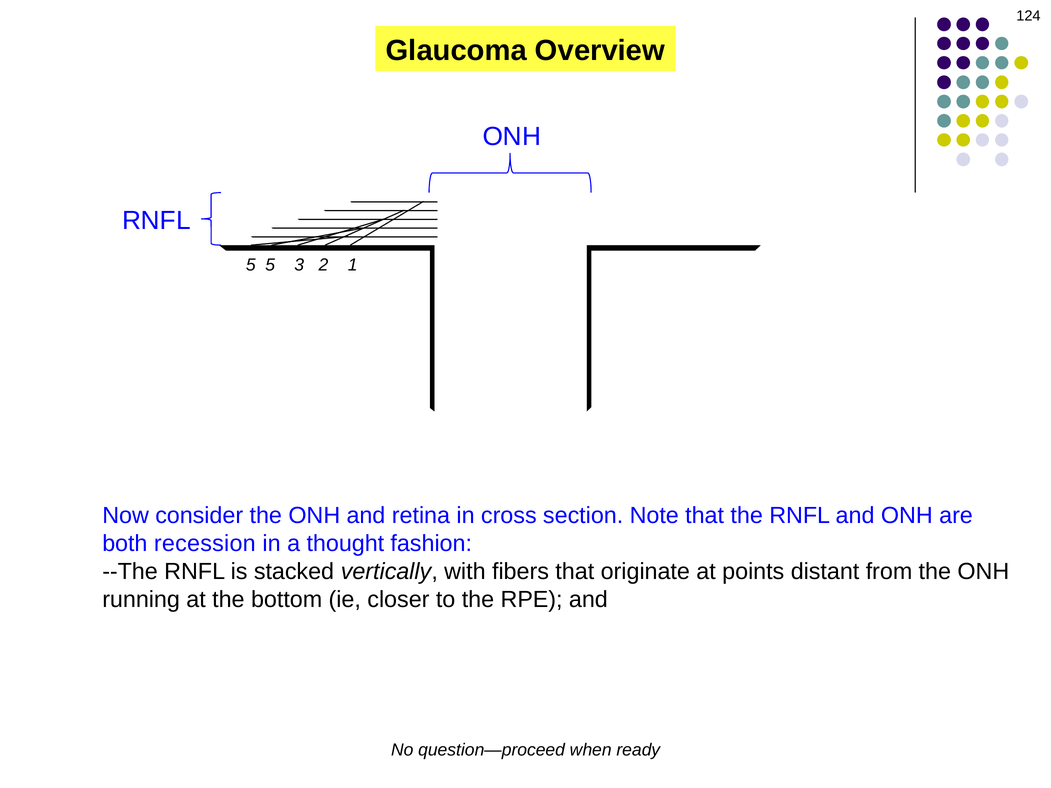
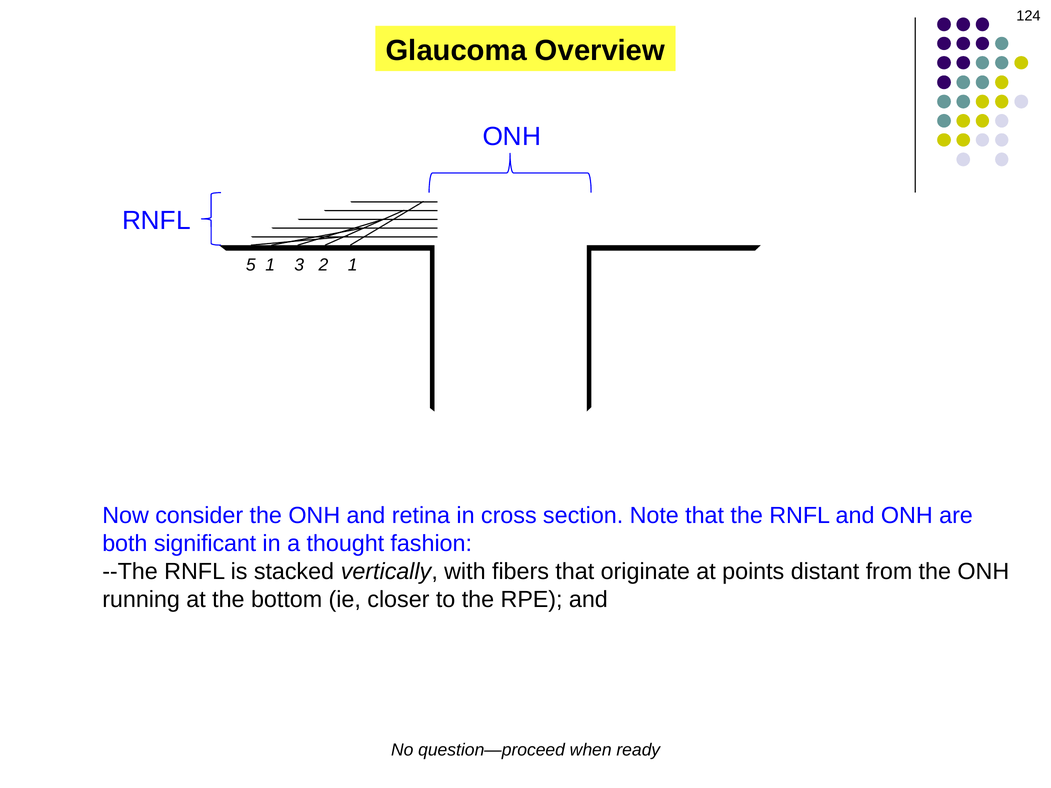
5 5: 5 -> 1
recession: recession -> significant
